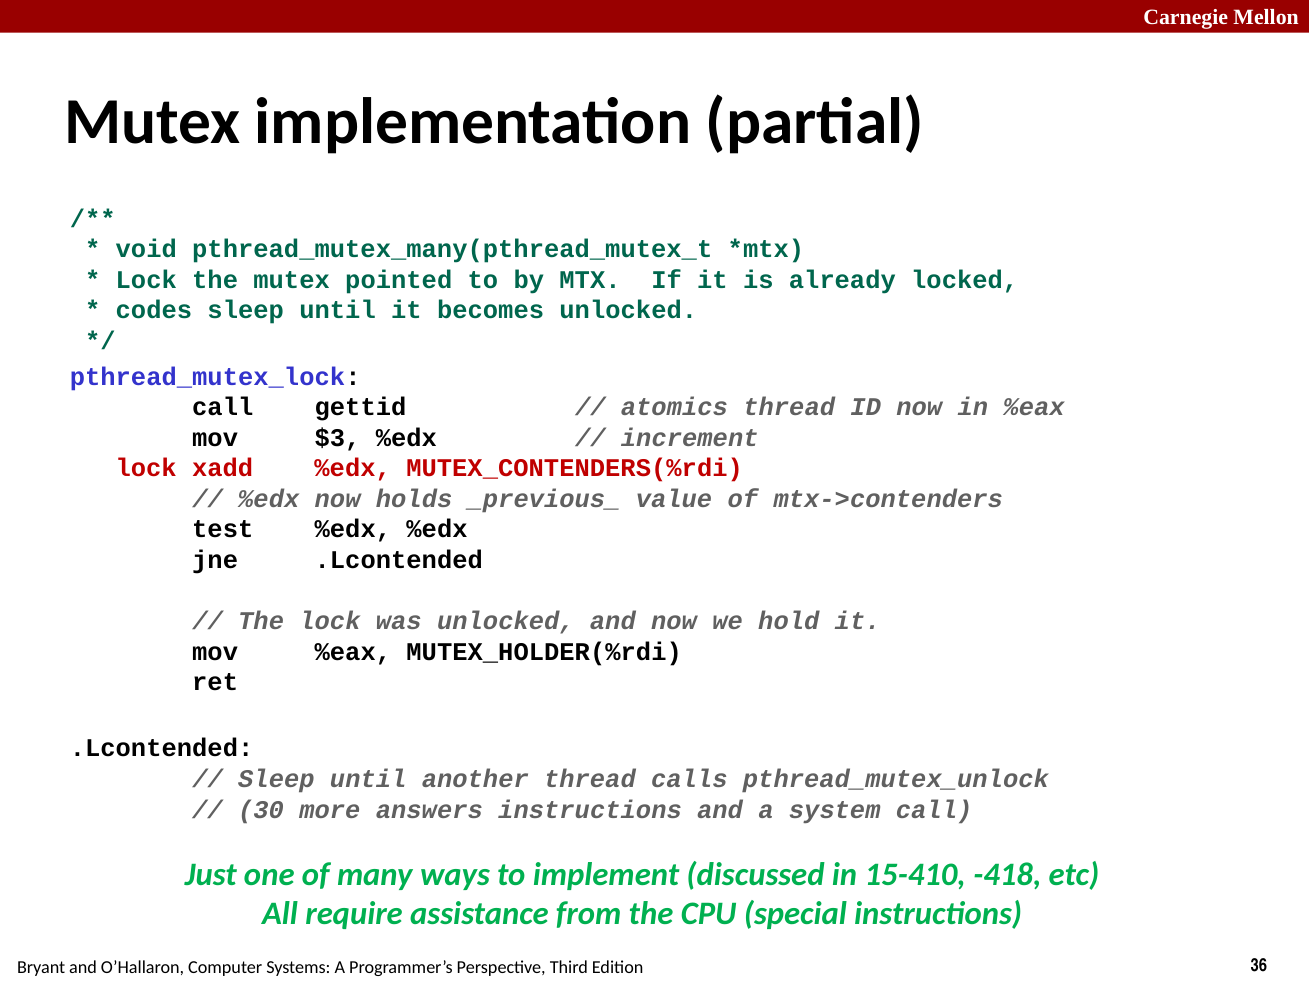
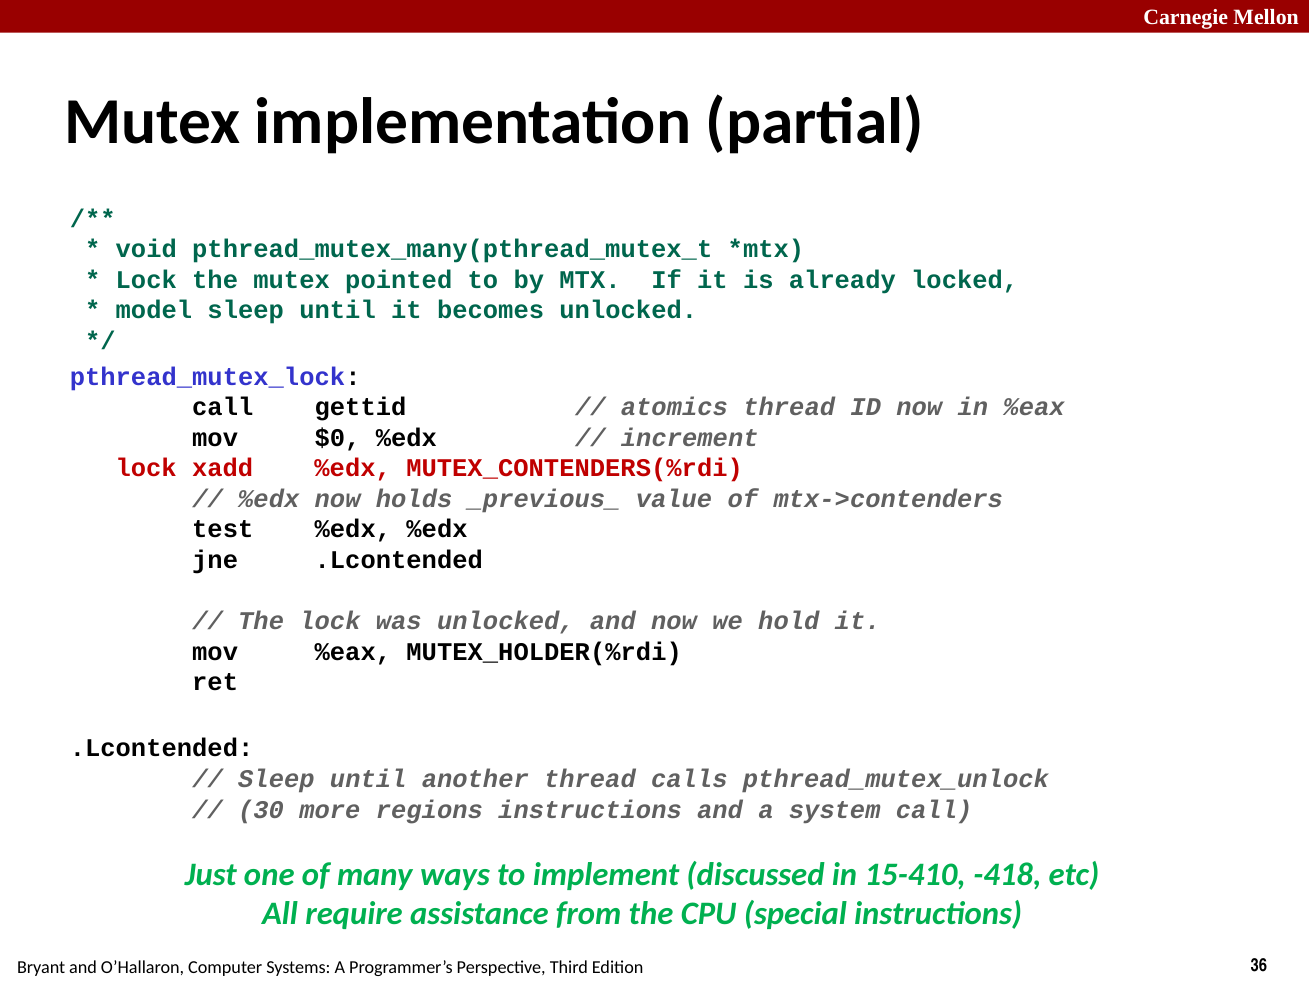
codes: codes -> model
$3: $3 -> $0
answers: answers -> regions
